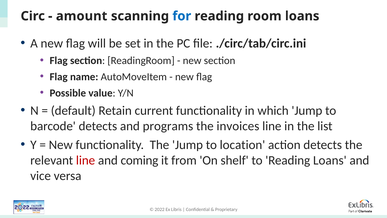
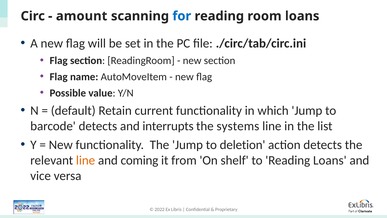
programs: programs -> interrupts
invoices: invoices -> systems
location: location -> deletion
line at (86, 160) colour: red -> orange
